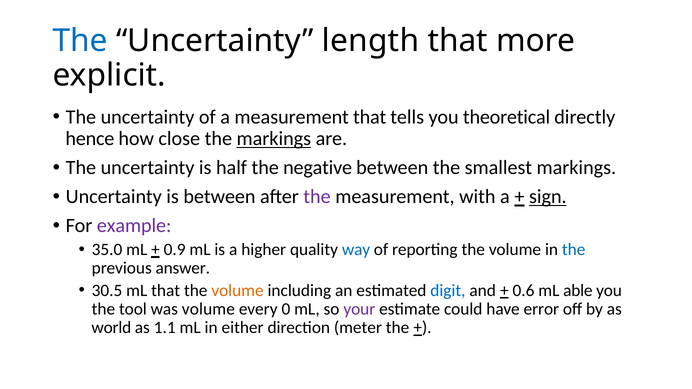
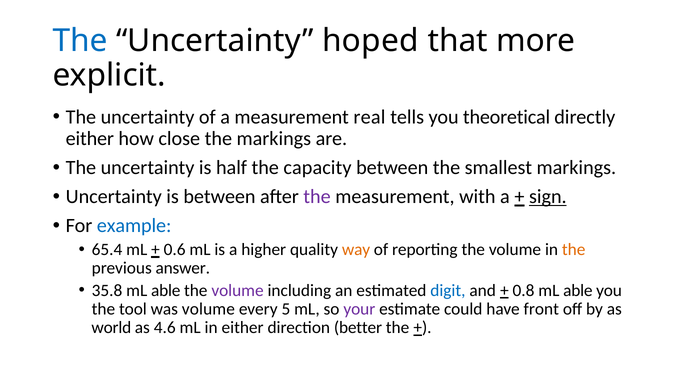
length: length -> hoped
measurement that: that -> real
hence at (90, 139): hence -> either
markings at (274, 139) underline: present -> none
negative: negative -> capacity
example colour: purple -> blue
35.0: 35.0 -> 65.4
0.9: 0.9 -> 0.6
way colour: blue -> orange
the at (574, 250) colour: blue -> orange
30.5: 30.5 -> 35.8
that at (166, 291): that -> able
volume at (237, 291) colour: orange -> purple
0.6: 0.6 -> 0.8
0: 0 -> 5
error: error -> front
1.1: 1.1 -> 4.6
meter: meter -> better
